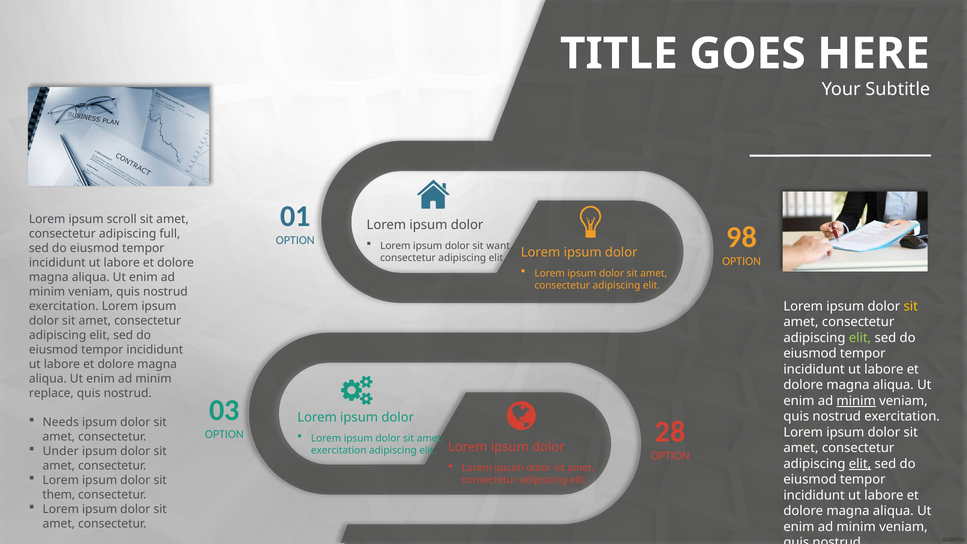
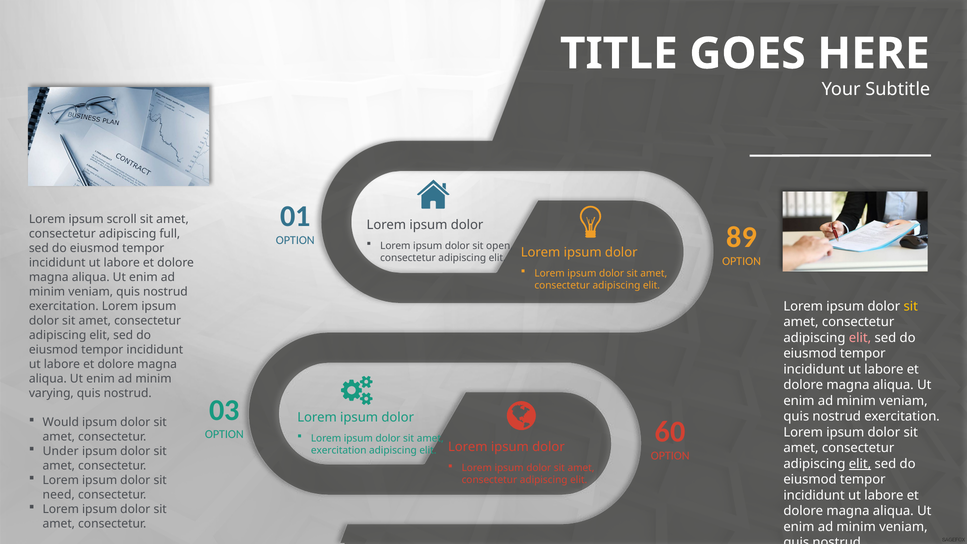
98: 98 -> 89
want: want -> open
elit at (860, 338) colour: light green -> pink
replace: replace -> varying
minim at (856, 401) underline: present -> none
Needs: Needs -> Would
28: 28 -> 60
them: them -> need
